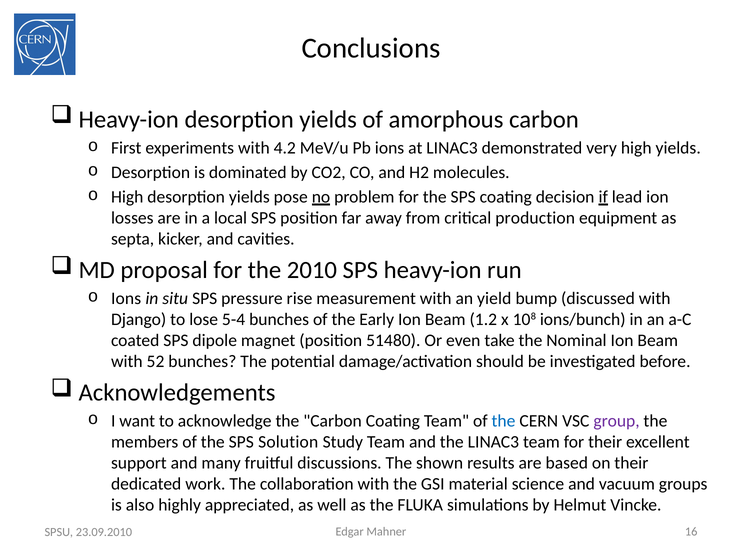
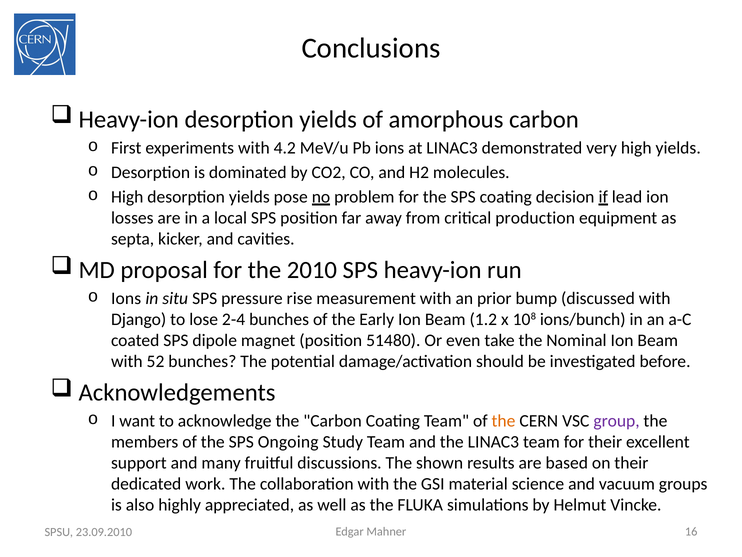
yield: yield -> prior
5-4: 5-4 -> 2-4
the at (504, 420) colour: blue -> orange
Solution: Solution -> Ongoing
